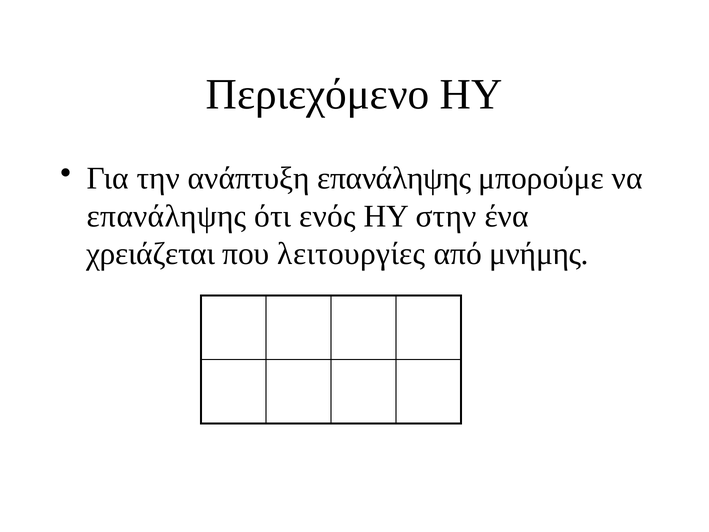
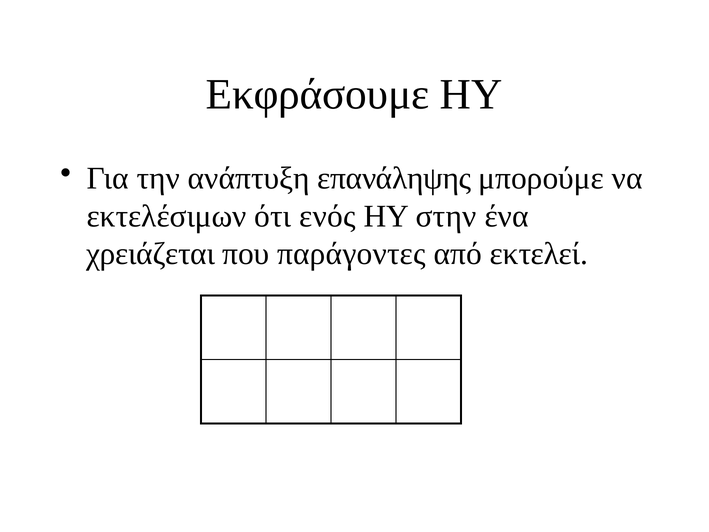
Περιεχόμενο: Περιεχόμενο -> Εκφράσουμε
επανάληψης at (167, 216): επανάληψης -> εκτελέσιμων
λειτουργίες: λειτουργίες -> παράγοντες
μνήμης: μνήμης -> εκτελεί
